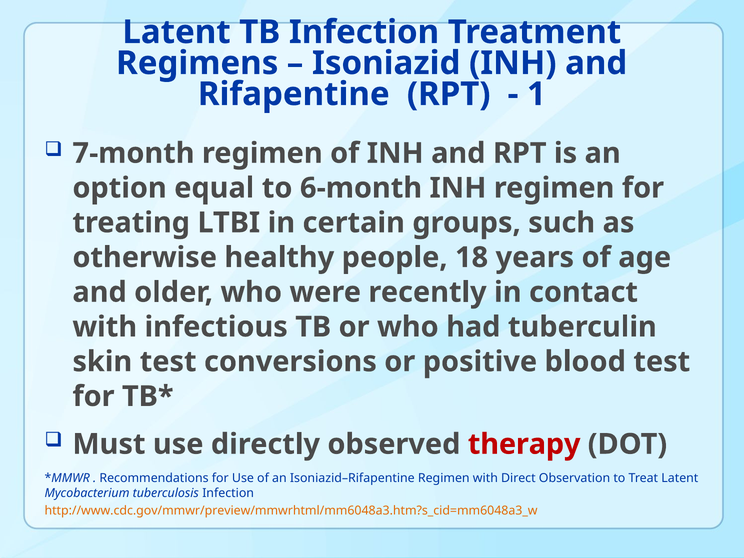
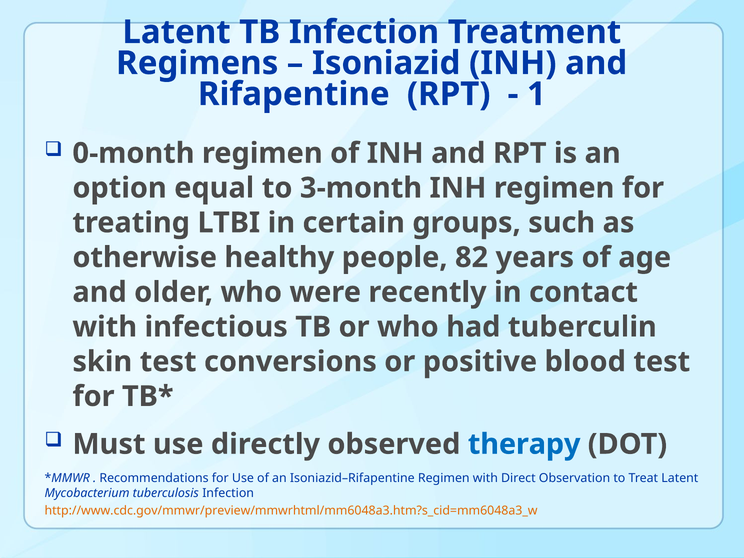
7-month: 7-month -> 0-month
6-month: 6-month -> 3-month
18: 18 -> 82
therapy colour: red -> blue
